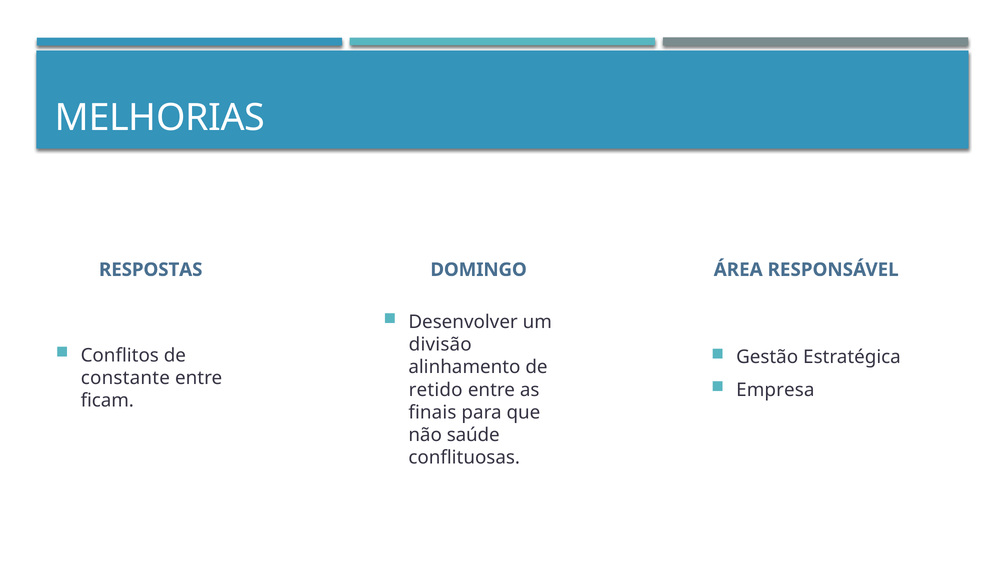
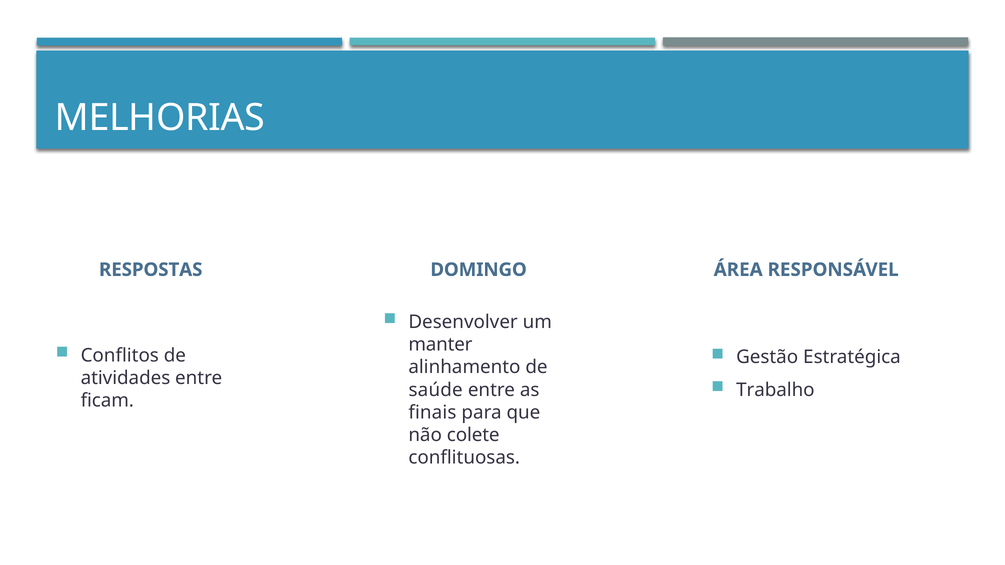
divisão: divisão -> manter
constante: constante -> atividades
Empresa: Empresa -> Trabalho
retido: retido -> saúde
saúde: saúde -> colete
